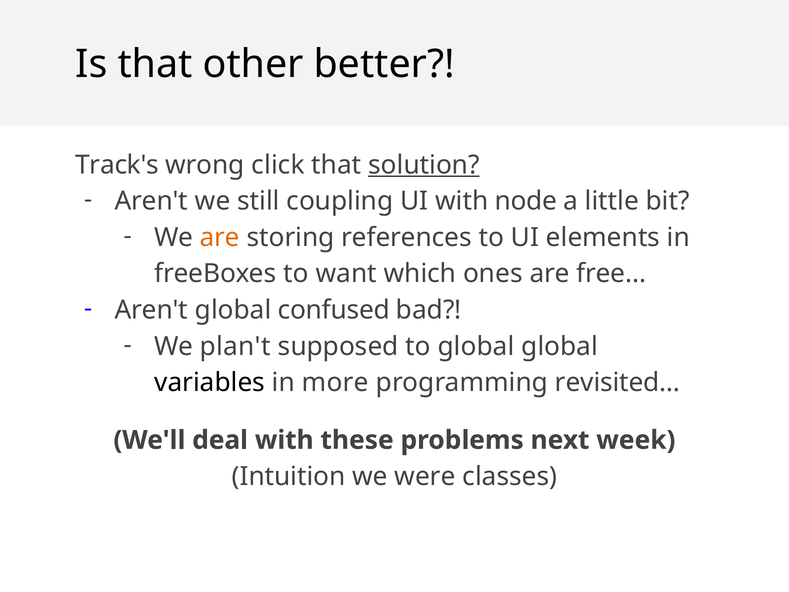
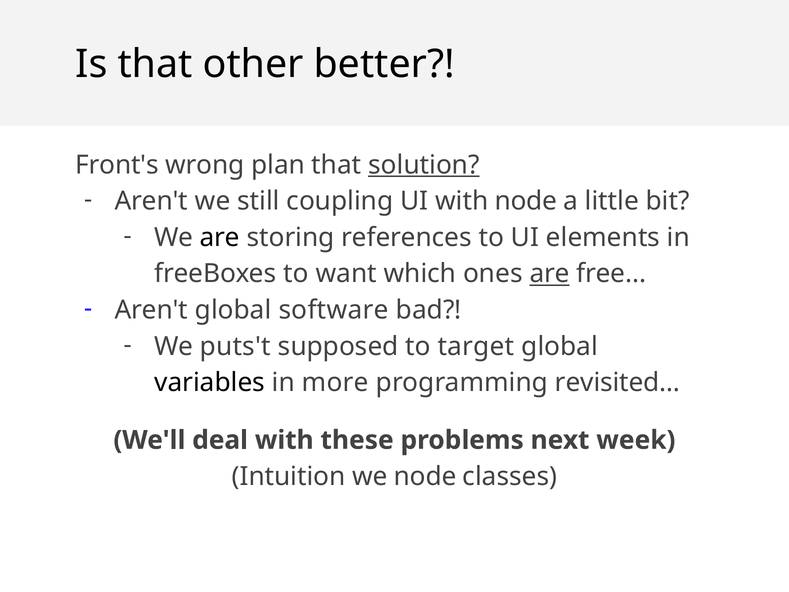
Track's: Track's -> Front's
click: click -> plan
are at (220, 237) colour: orange -> black
are at (550, 274) underline: none -> present
confused: confused -> software
plan't: plan't -> puts't
to global: global -> target
we were: were -> node
